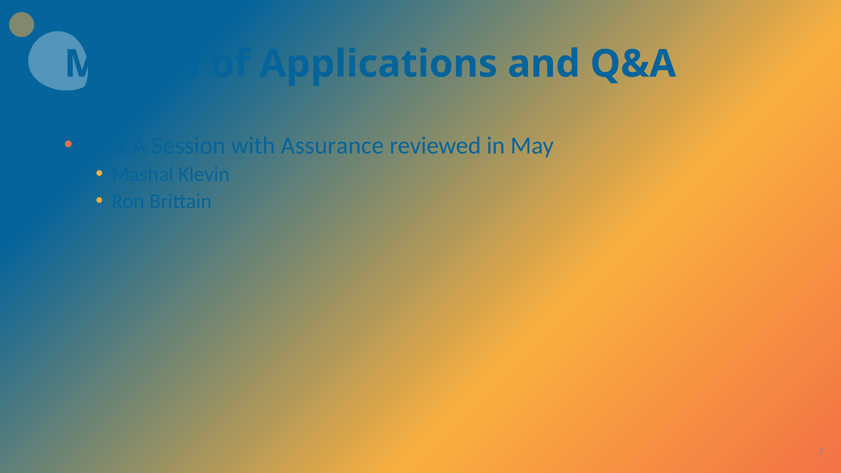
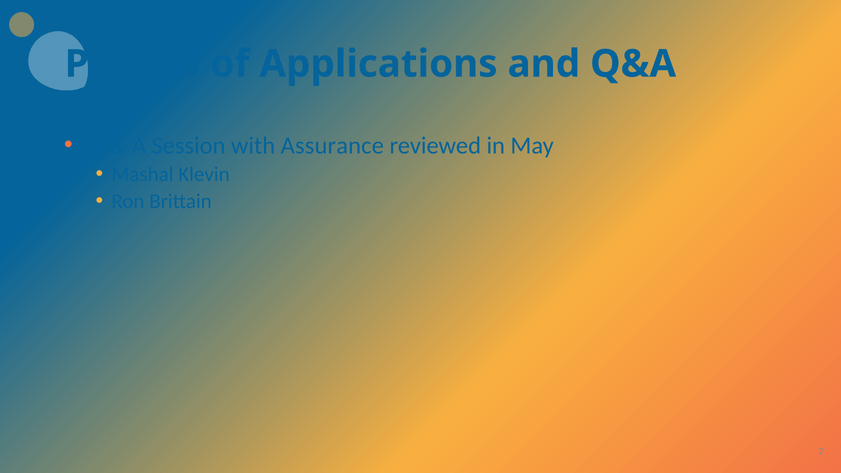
Mental: Mental -> Person
